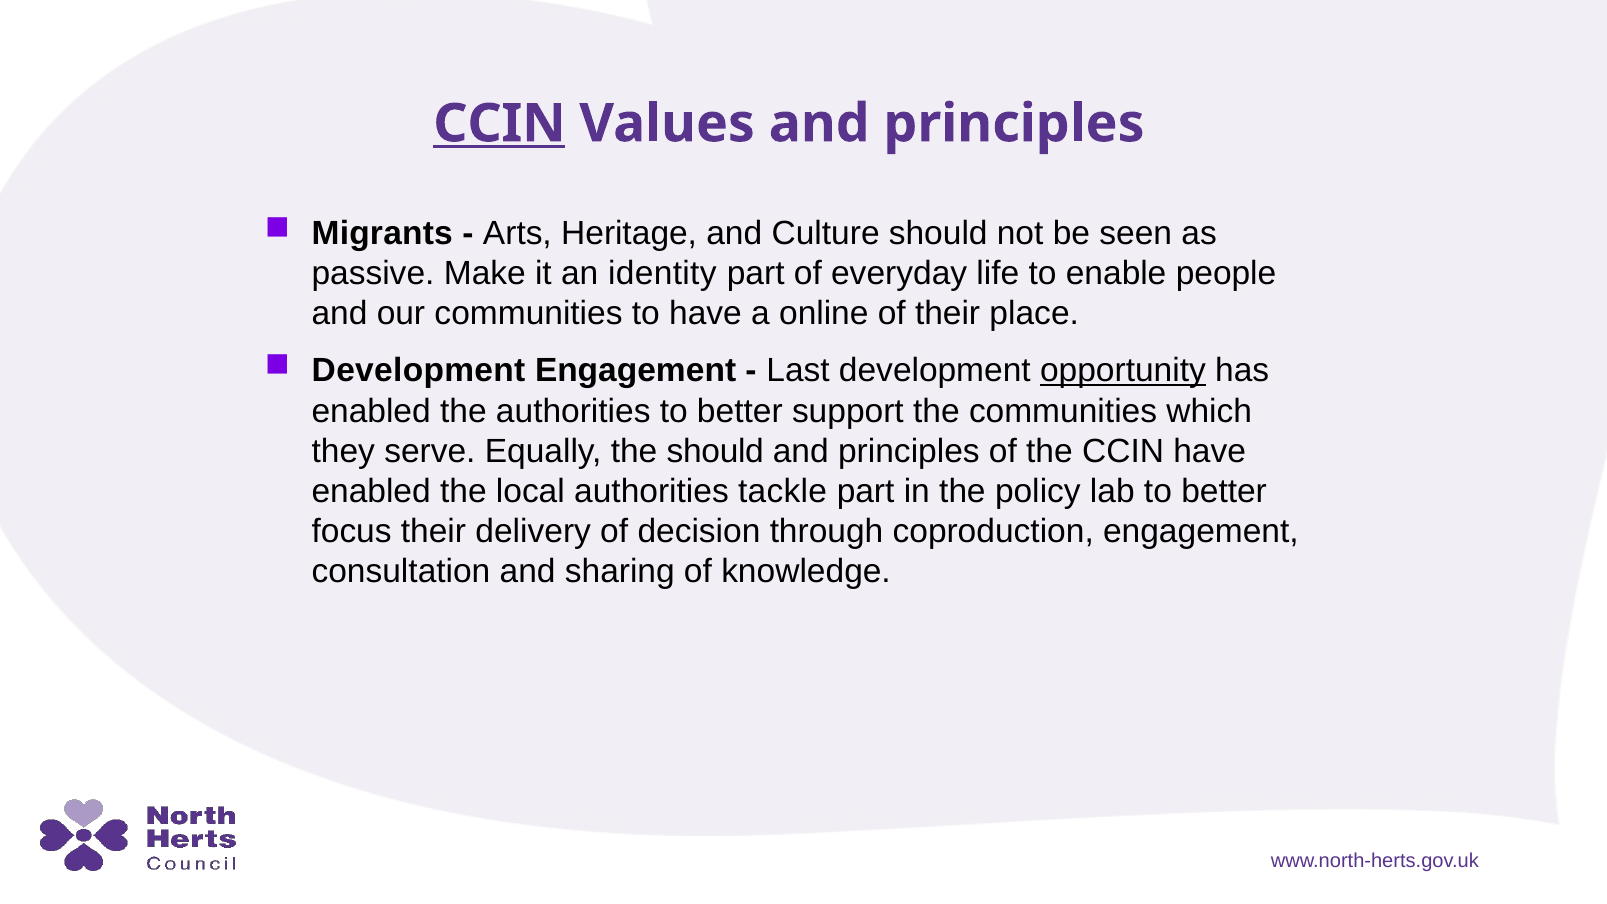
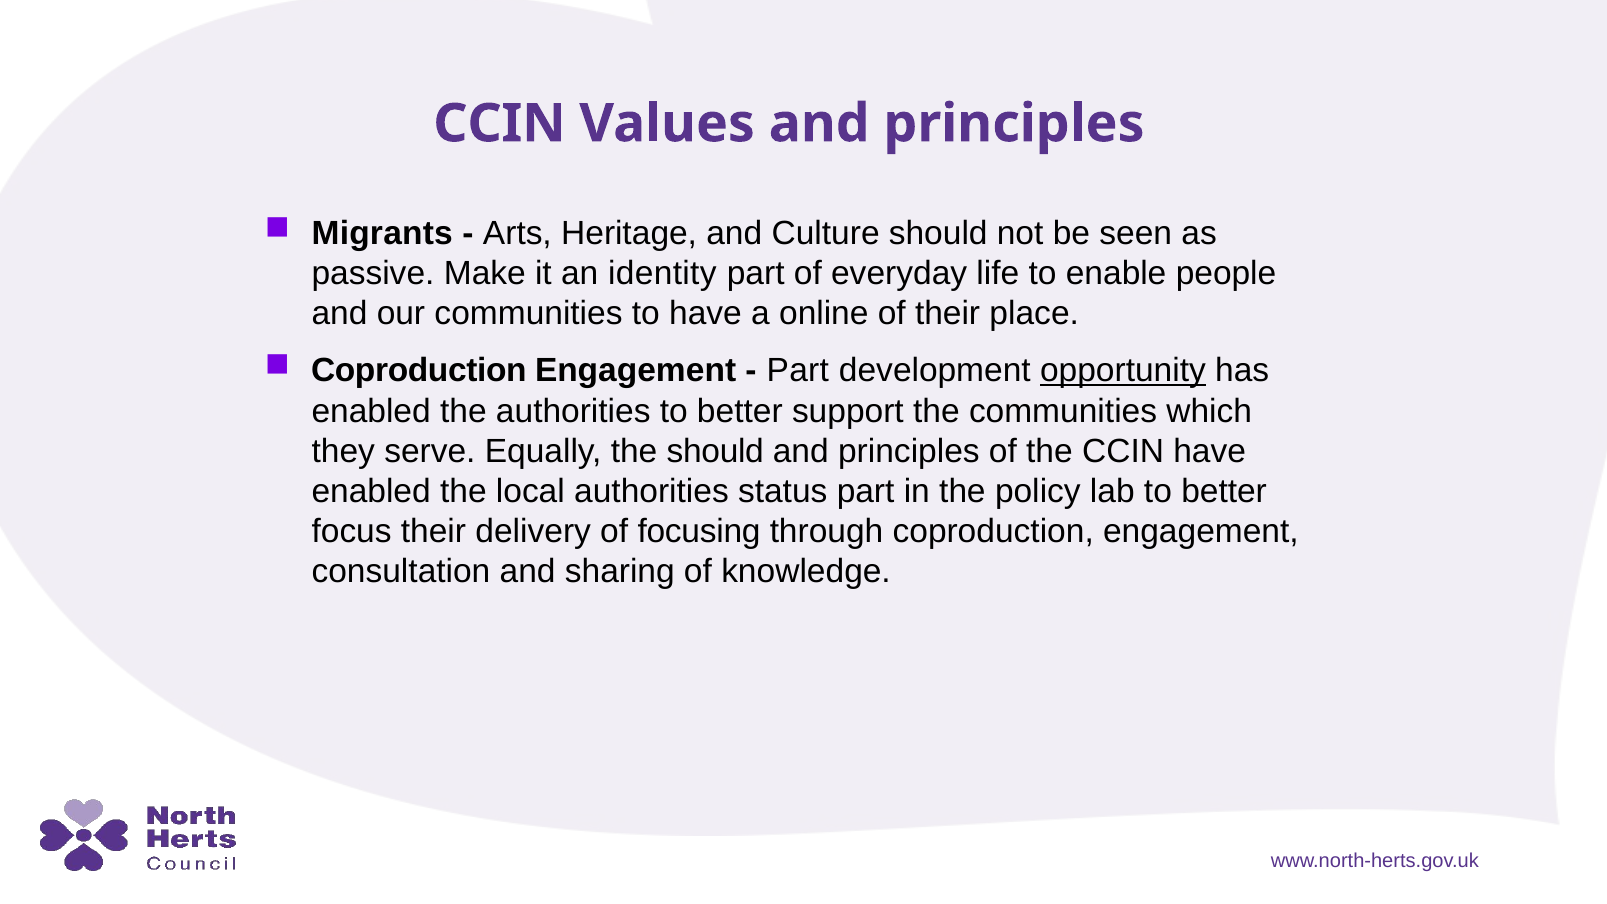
CCIN at (499, 124) underline: present -> none
Development at (419, 371): Development -> Coproduction
Last at (798, 371): Last -> Part
tackle: tackle -> status
decision: decision -> focusing
